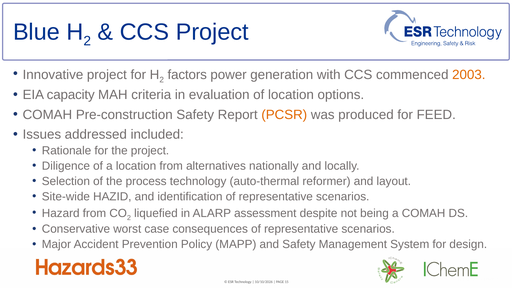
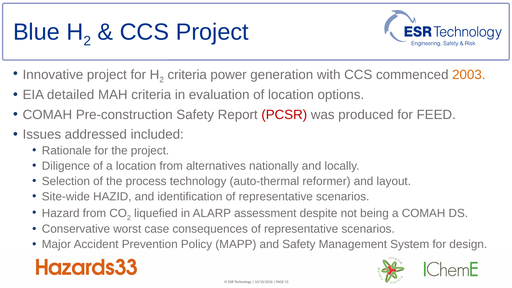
factors at (187, 75): factors -> criteria
capacity: capacity -> detailed
PCSR colour: orange -> red
